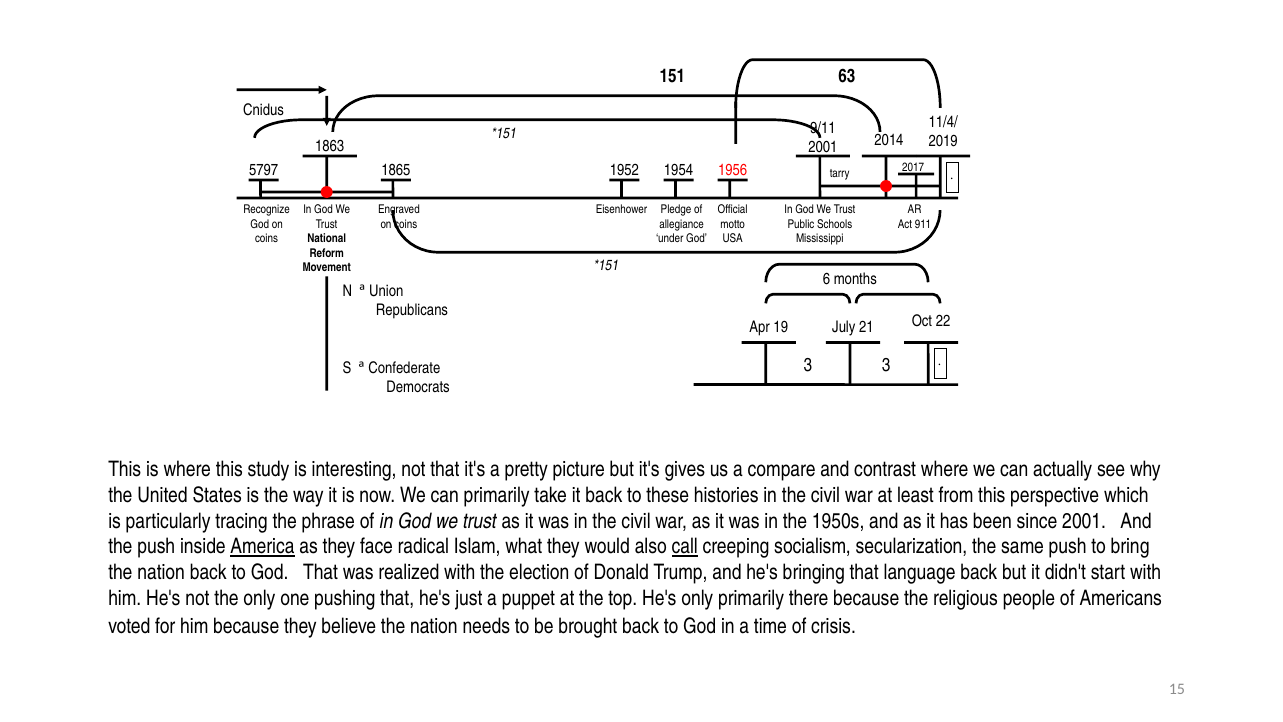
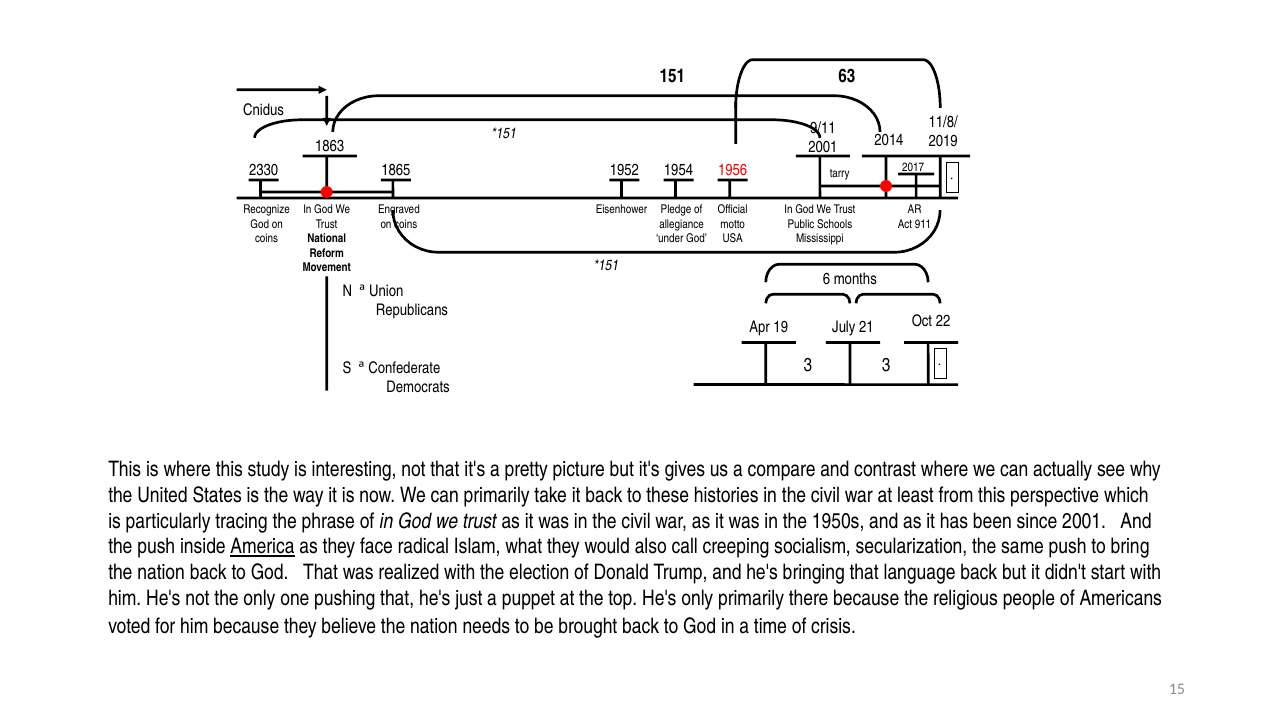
11/4/: 11/4/ -> 11/8/
5797: 5797 -> 2330
call underline: present -> none
